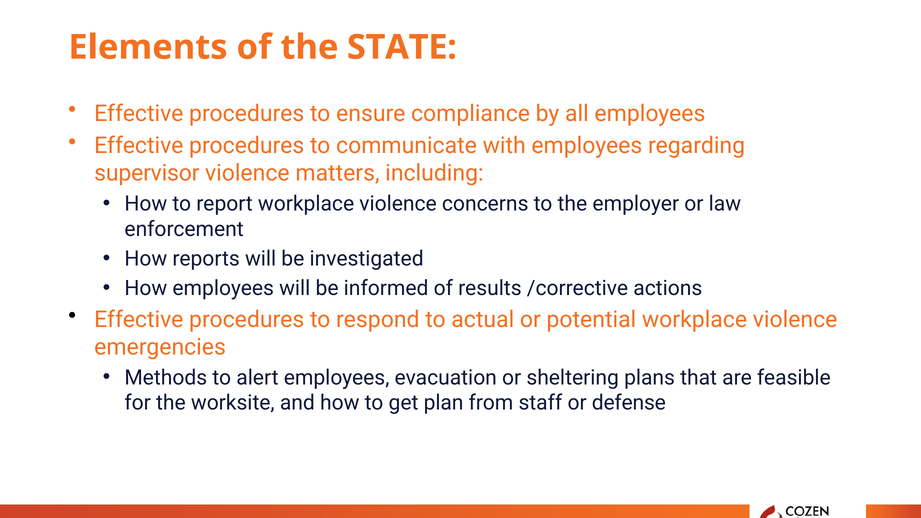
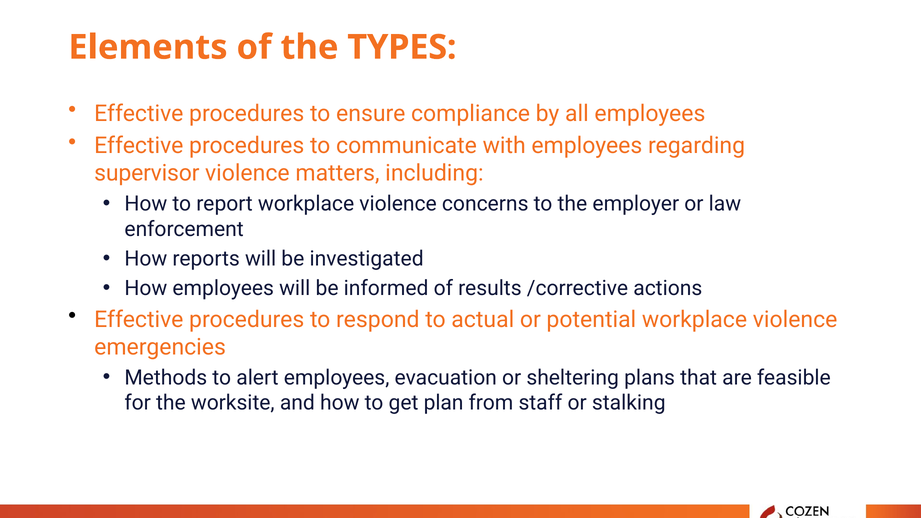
STATE: STATE -> TYPES
defense: defense -> stalking
